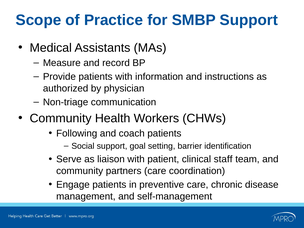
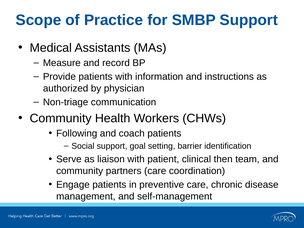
staff: staff -> then
